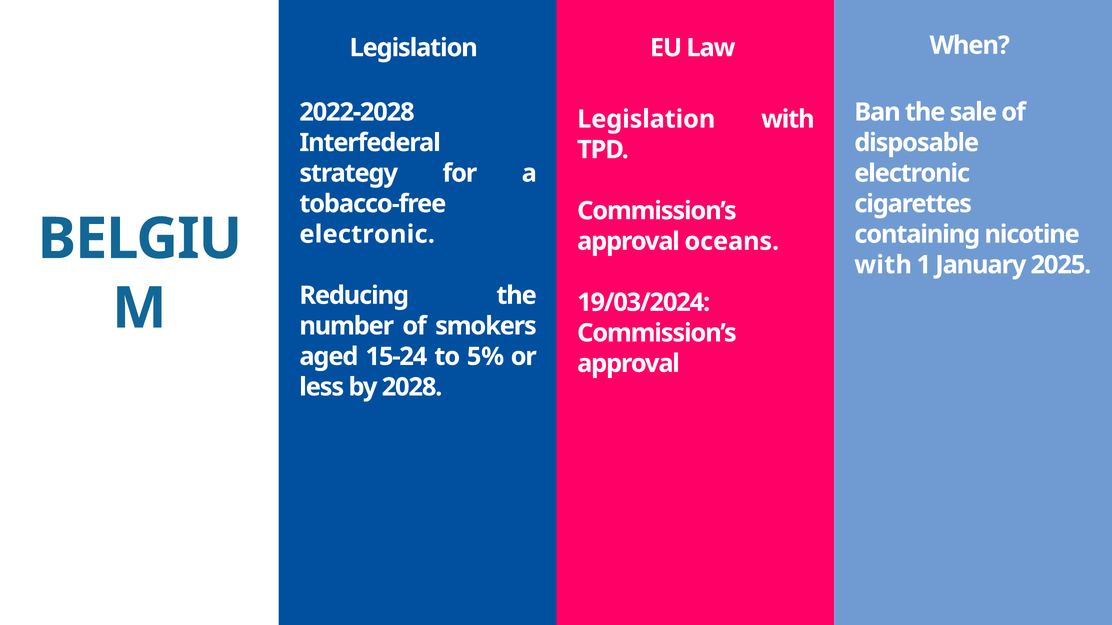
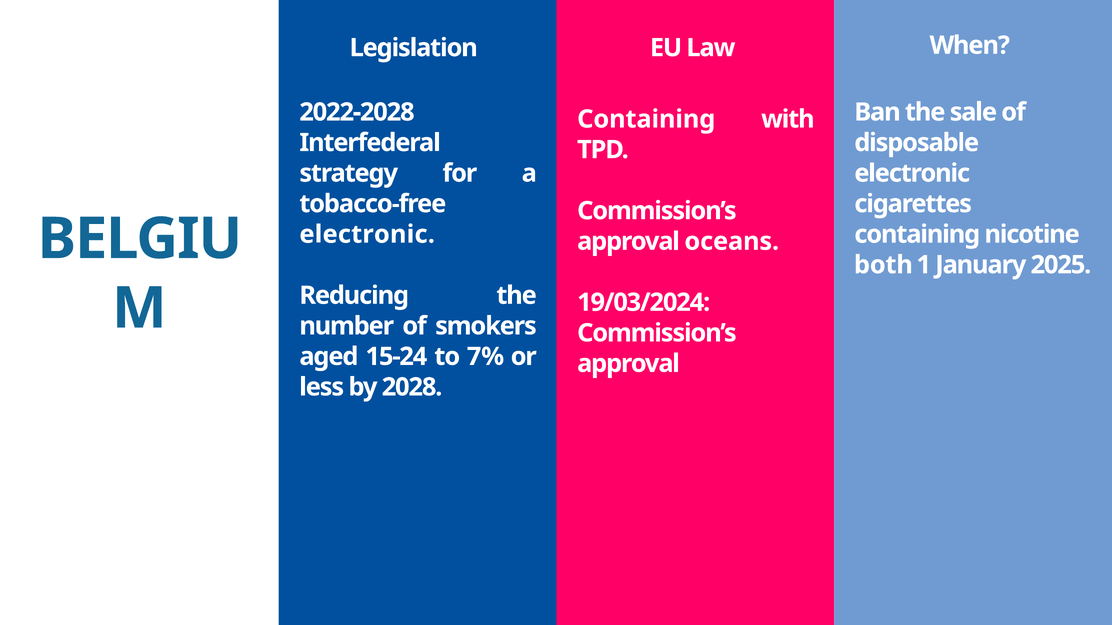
Legislation at (646, 119): Legislation -> Containing
with at (883, 265): with -> both
5%: 5% -> 7%
